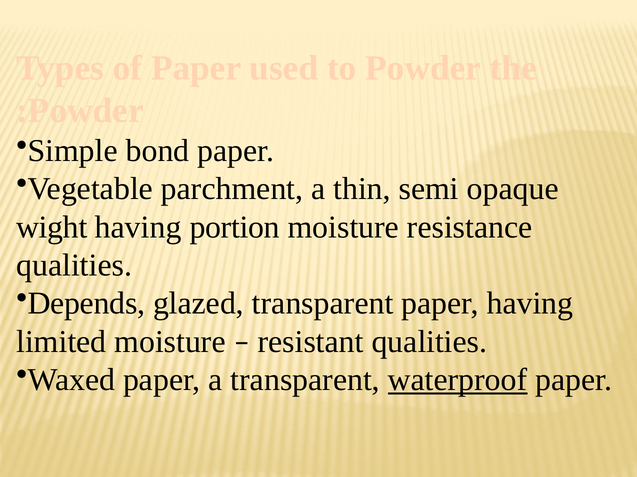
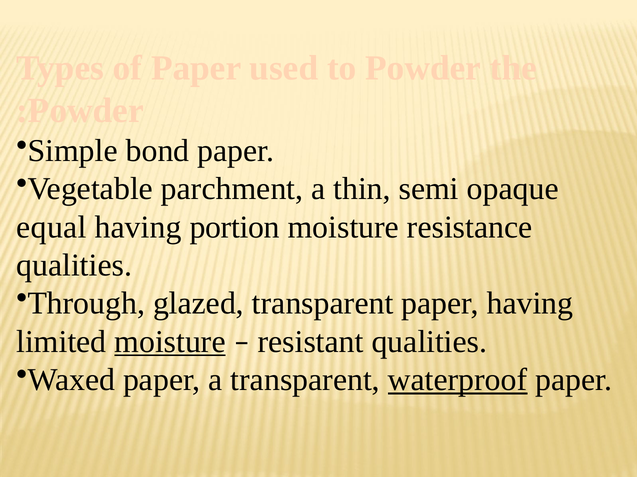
wight: wight -> equal
Depends: Depends -> Through
moisture at (170, 342) underline: none -> present
